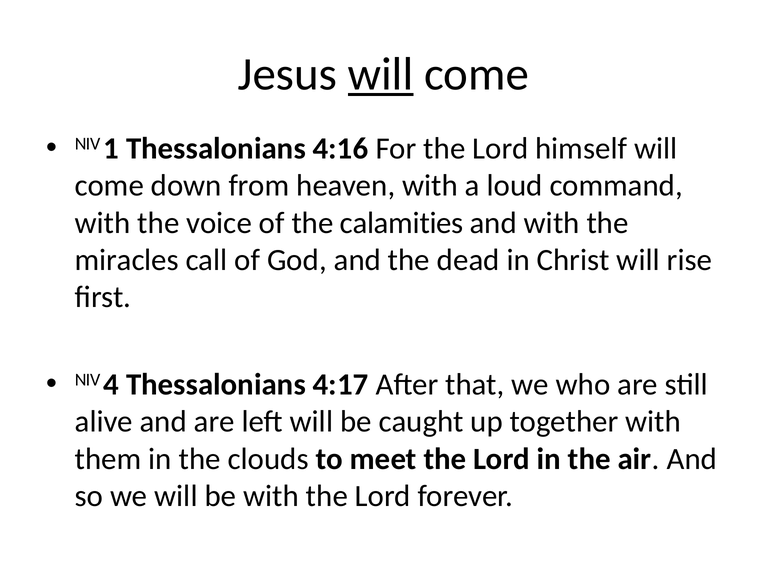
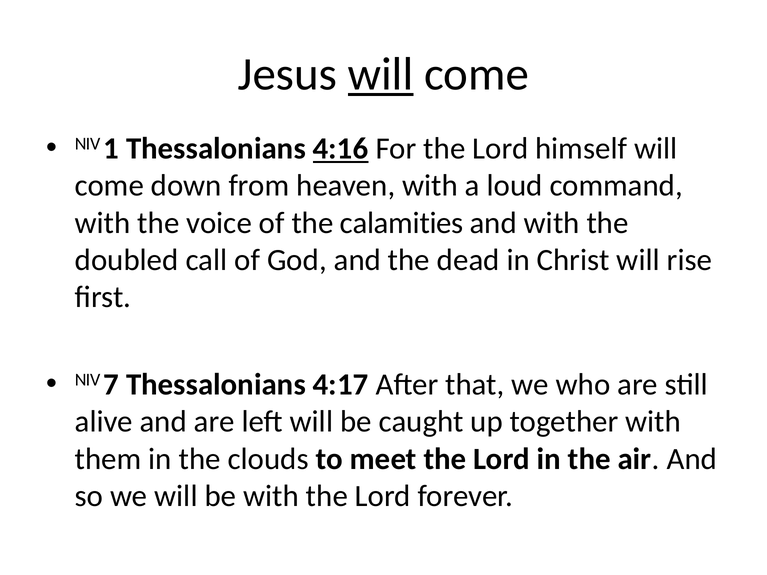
4:16 underline: none -> present
miracles: miracles -> doubled
4: 4 -> 7
